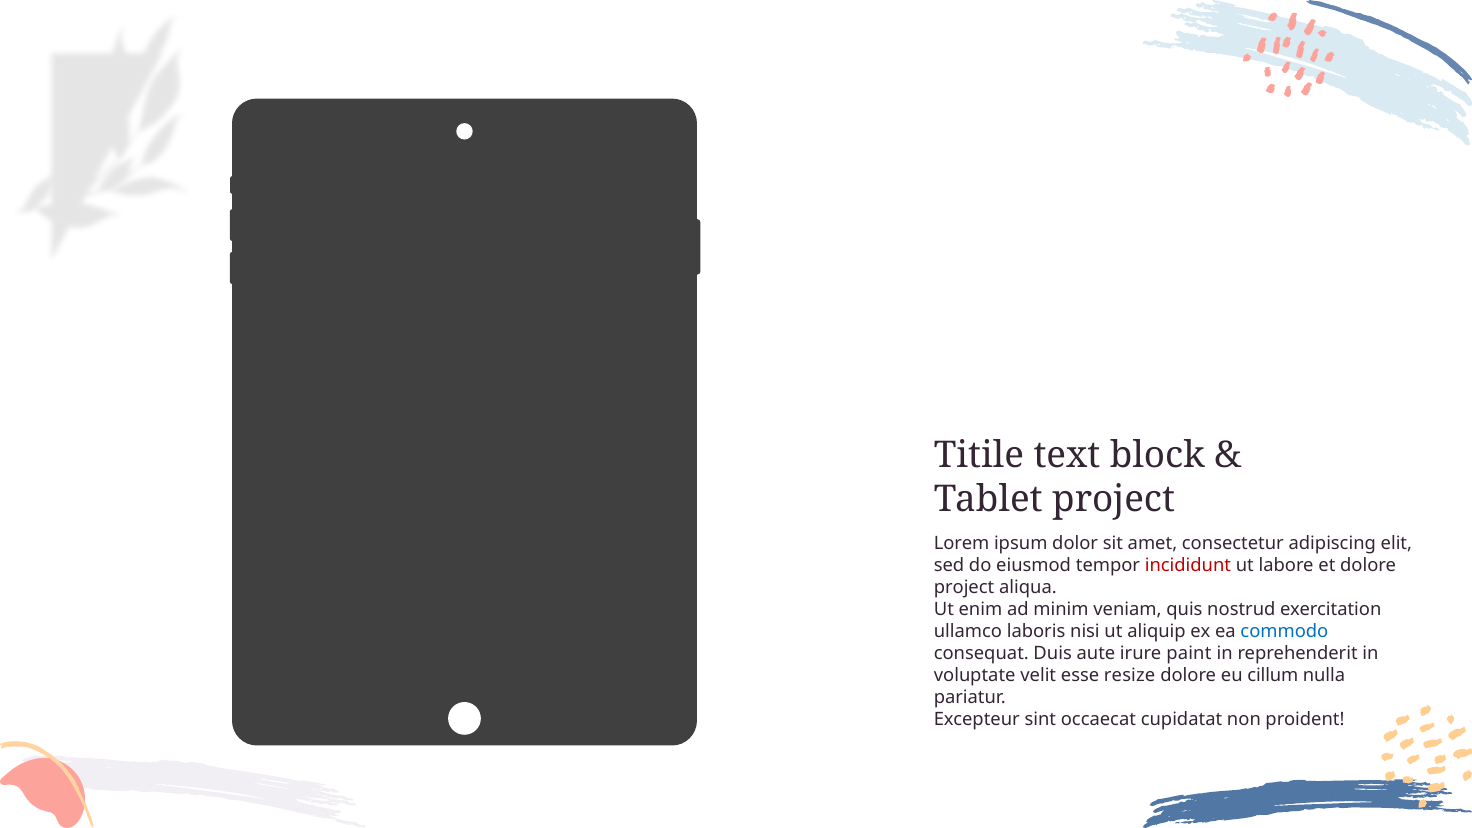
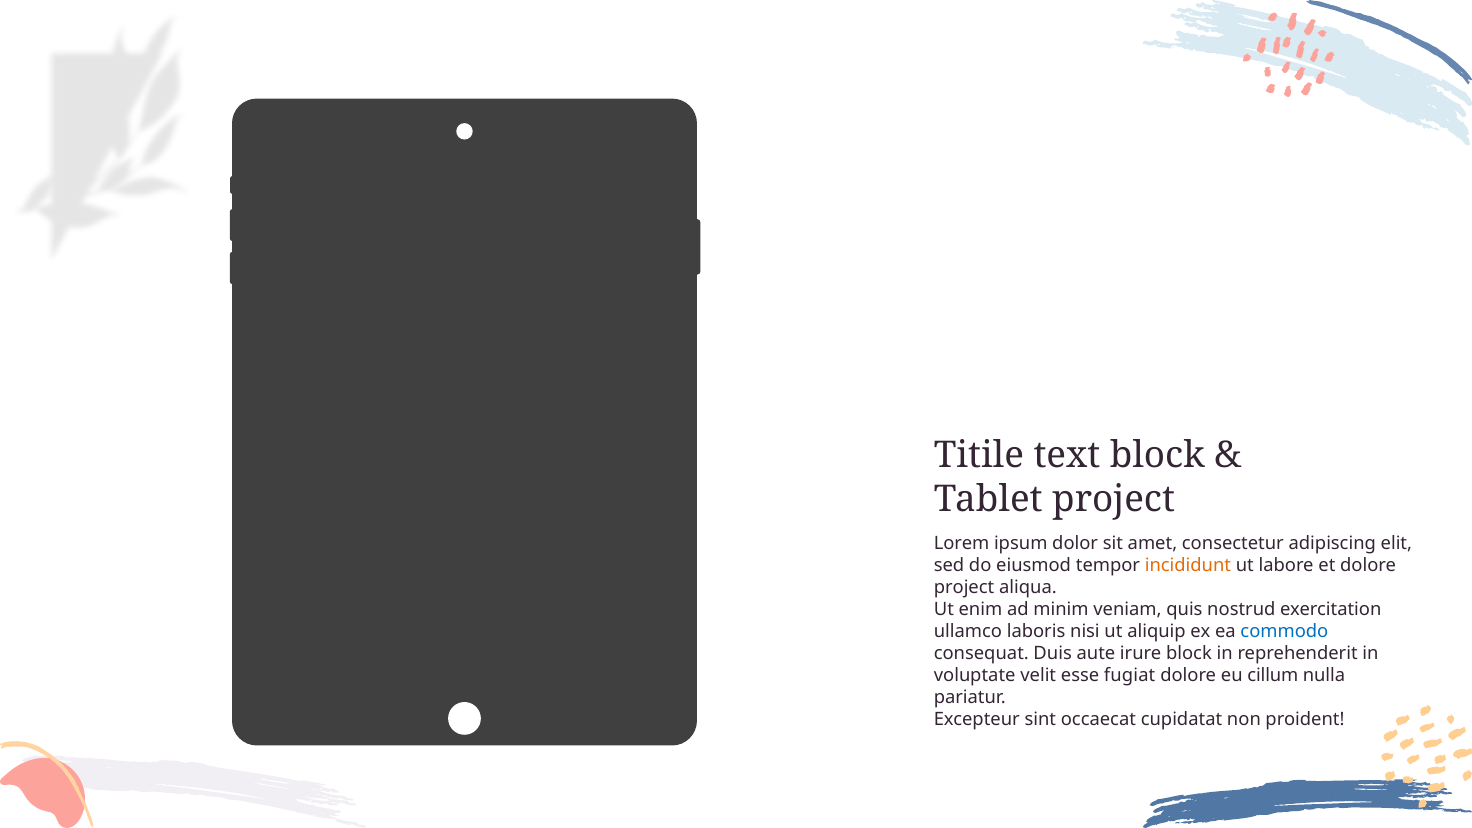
incididunt colour: red -> orange
irure paint: paint -> block
resize: resize -> fugiat
